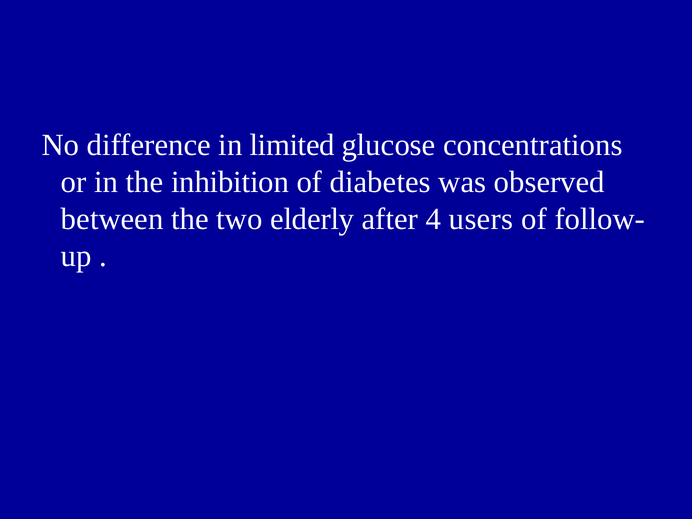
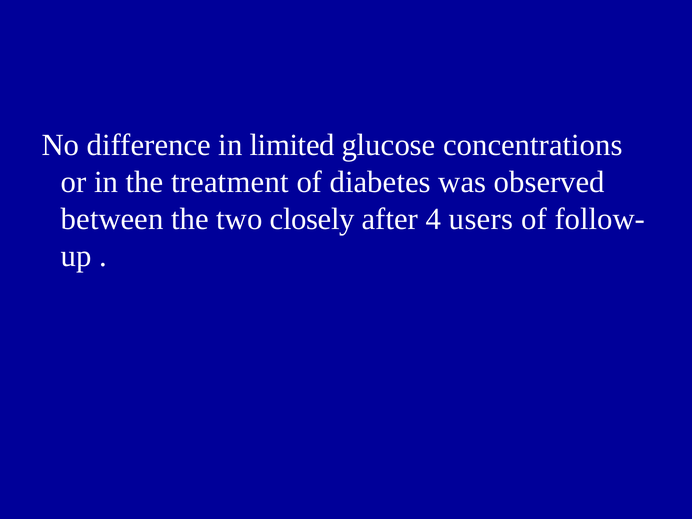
inhibition: inhibition -> treatment
elderly: elderly -> closely
